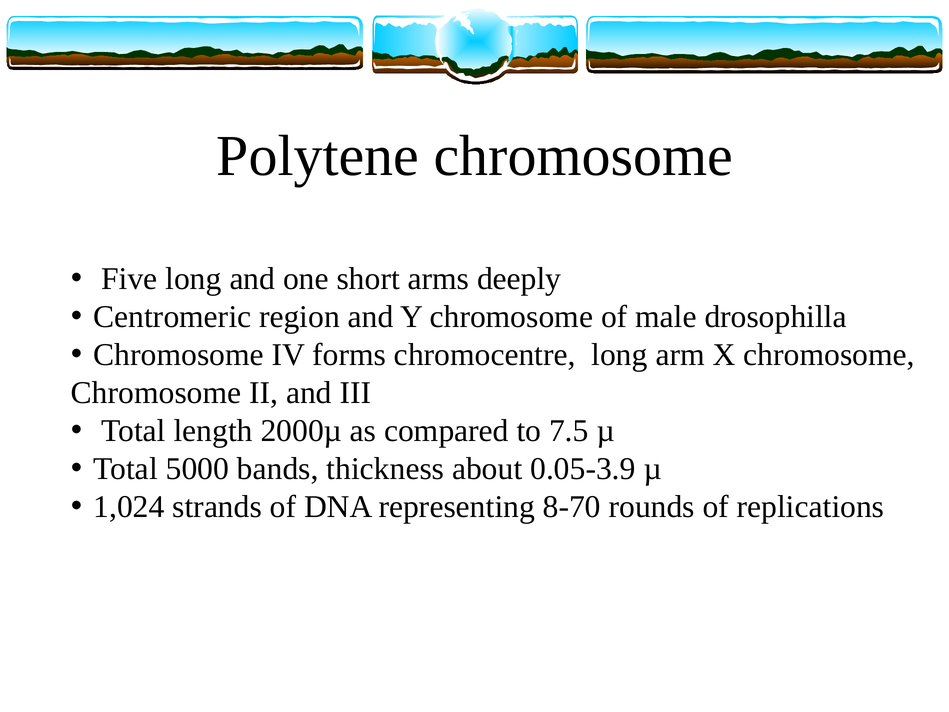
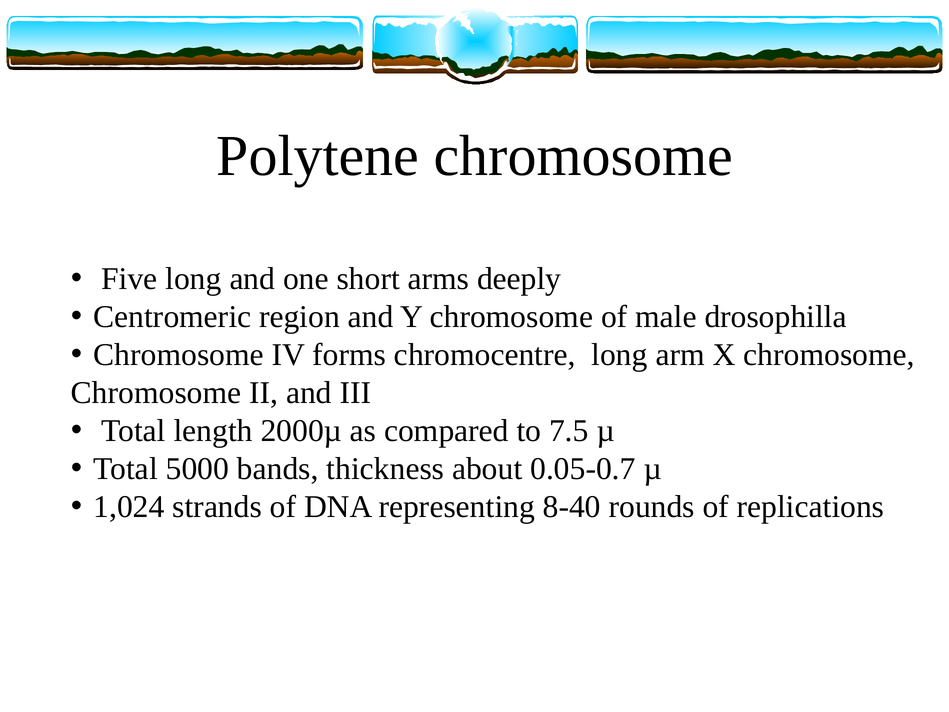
0.05-3.9: 0.05-3.9 -> 0.05-0.7
8-70: 8-70 -> 8-40
